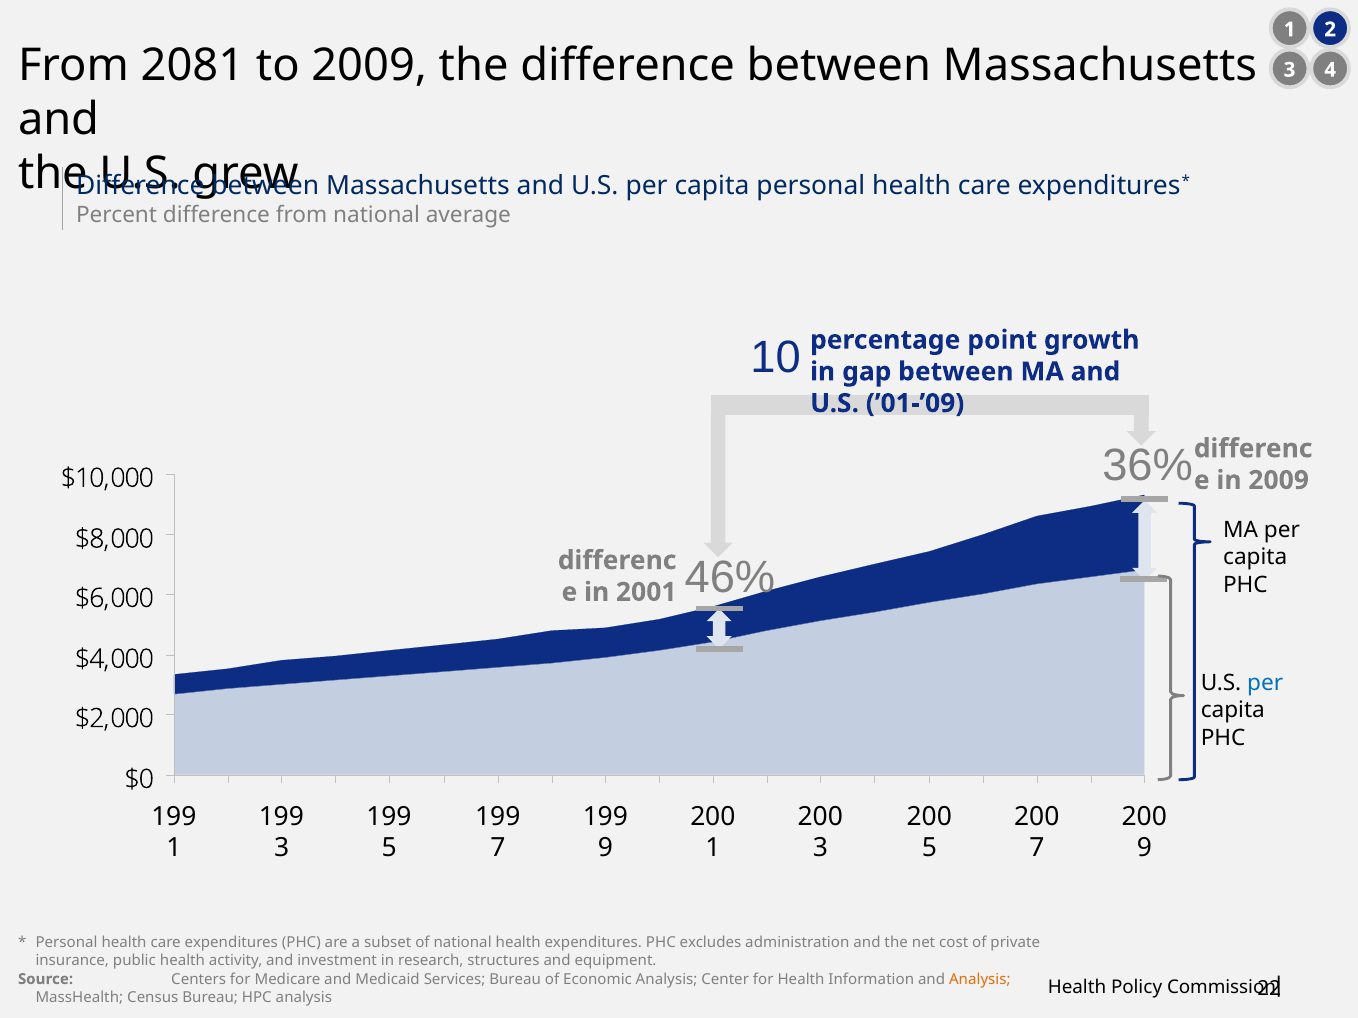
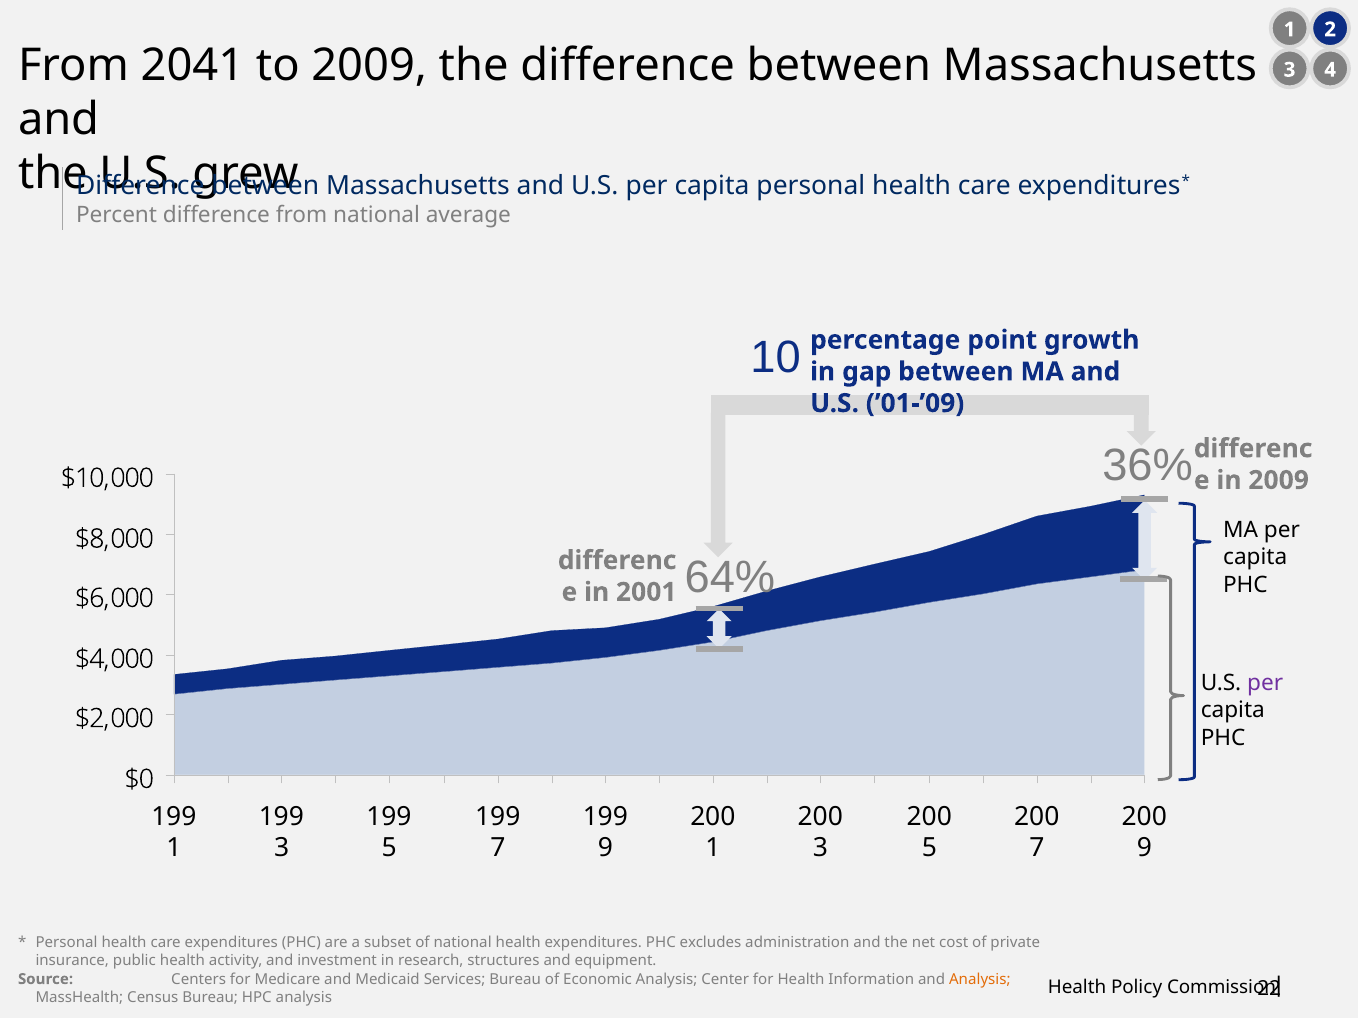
2081: 2081 -> 2041
46%: 46% -> 64%
per at (1265, 684) colour: blue -> purple
